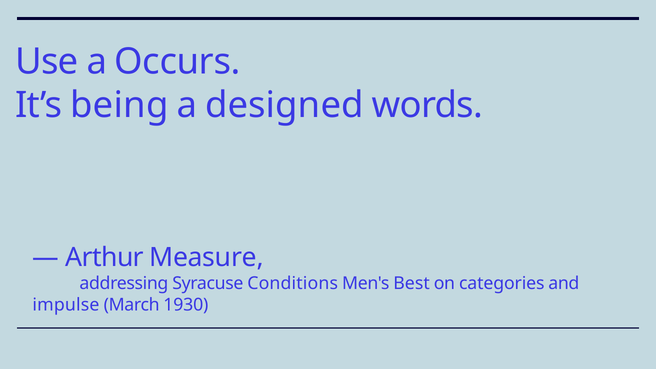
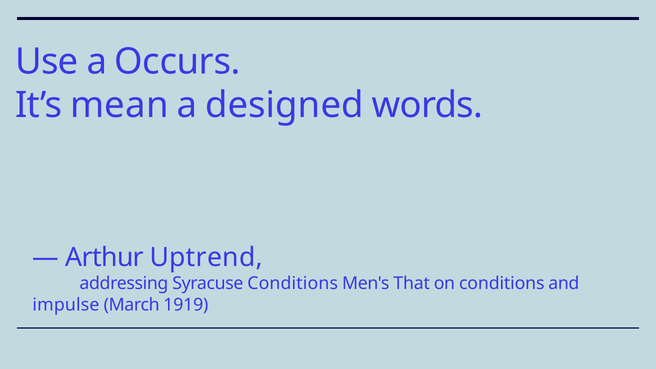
being: being -> mean
Measure: Measure -> Uptrend
Best: Best -> That
on categories: categories -> conditions
1930: 1930 -> 1919
